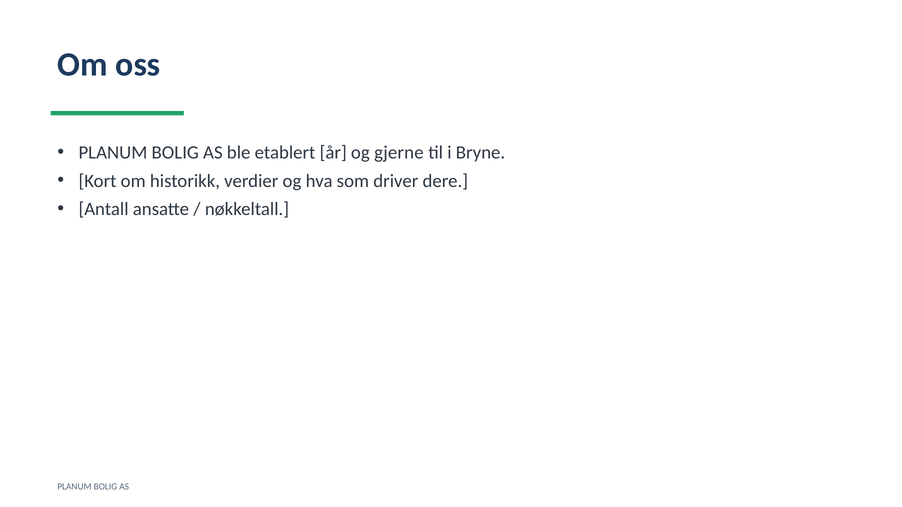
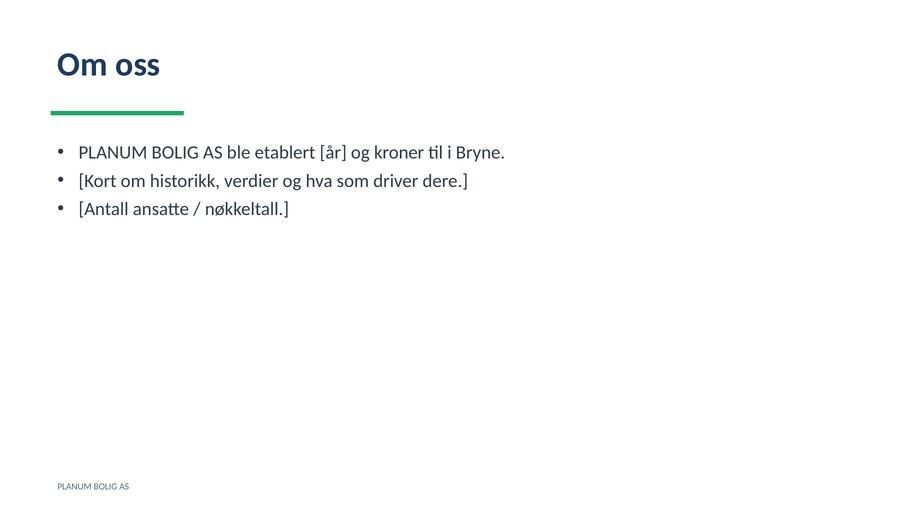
gjerne: gjerne -> kroner
